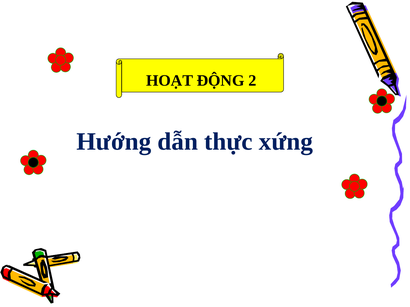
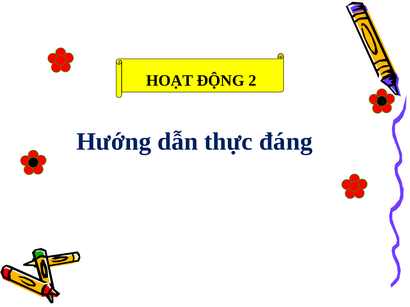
xứng: xứng -> đáng
